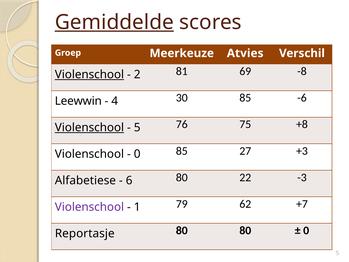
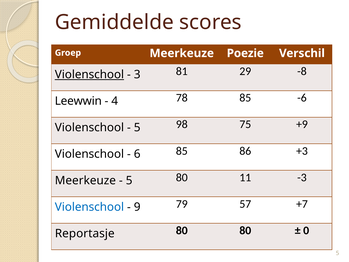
Gemiddelde underline: present -> none
Atvies: Atvies -> Poezie
2: 2 -> 3
69: 69 -> 29
30: 30 -> 78
Violenschool at (89, 127) underline: present -> none
76: 76 -> 98
+8: +8 -> +9
0 at (137, 154): 0 -> 6
27: 27 -> 86
Alfabetiese at (85, 180): Alfabetiese -> Meerkeuze
6 at (129, 180): 6 -> 5
22: 22 -> 11
Violenschool at (89, 207) colour: purple -> blue
1: 1 -> 9
62: 62 -> 57
